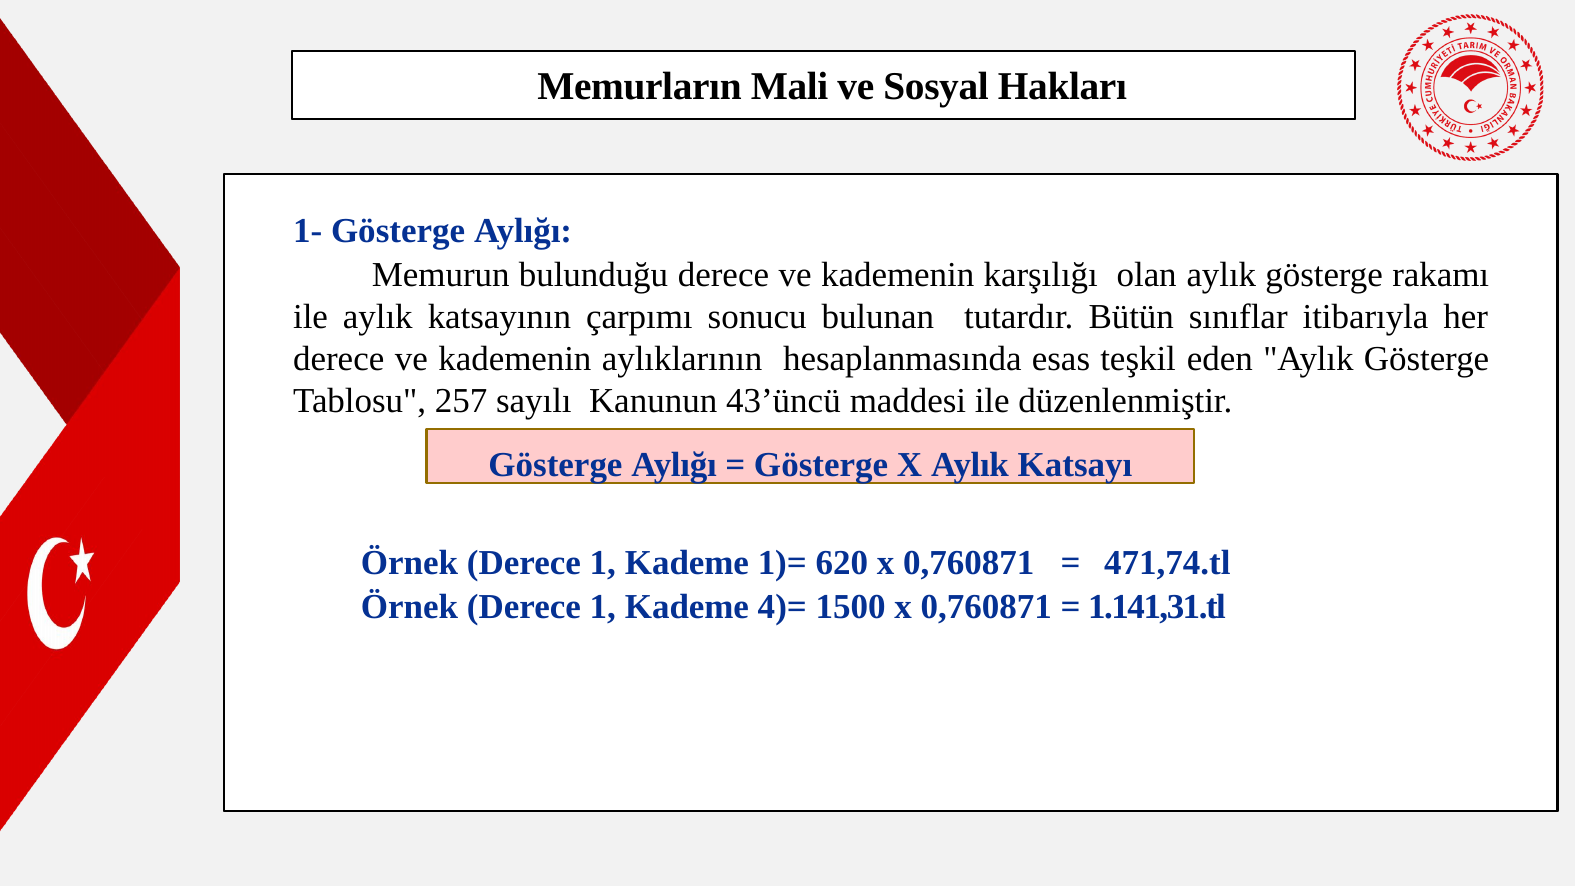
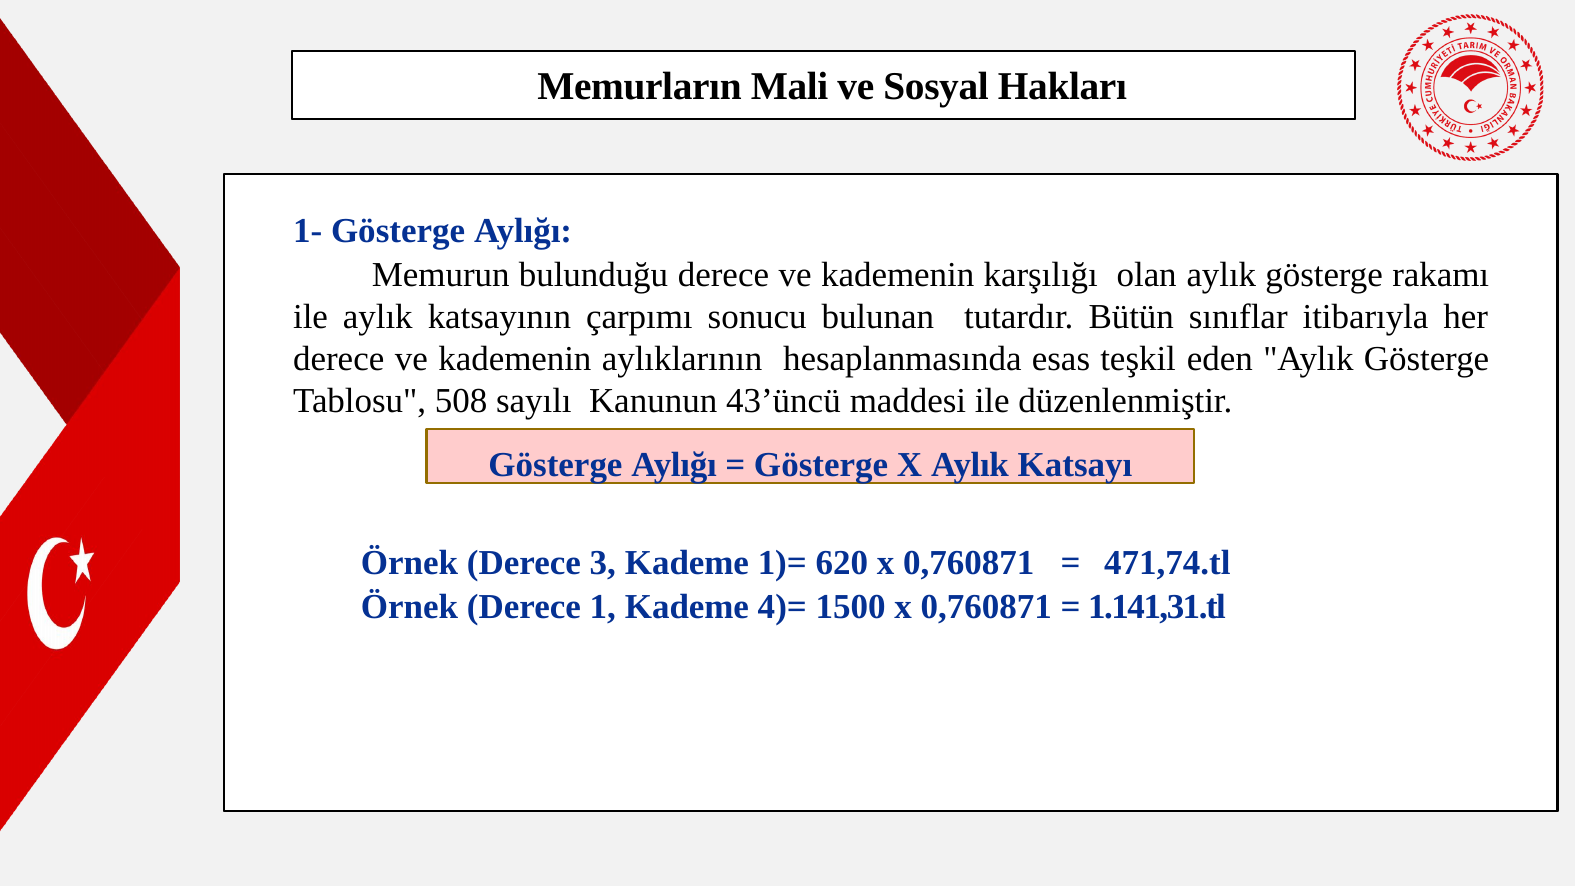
257: 257 -> 508
1 at (603, 563): 1 -> 3
